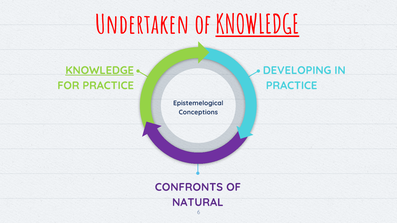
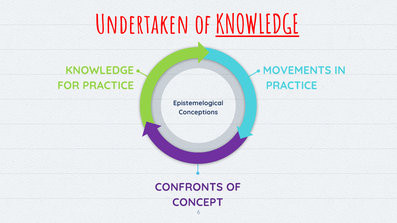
KNOWLEDGE at (100, 70) underline: present -> none
DEVELOPING: DEVELOPING -> MOVEMENTS
NATURAL: NATURAL -> CONCEPT
